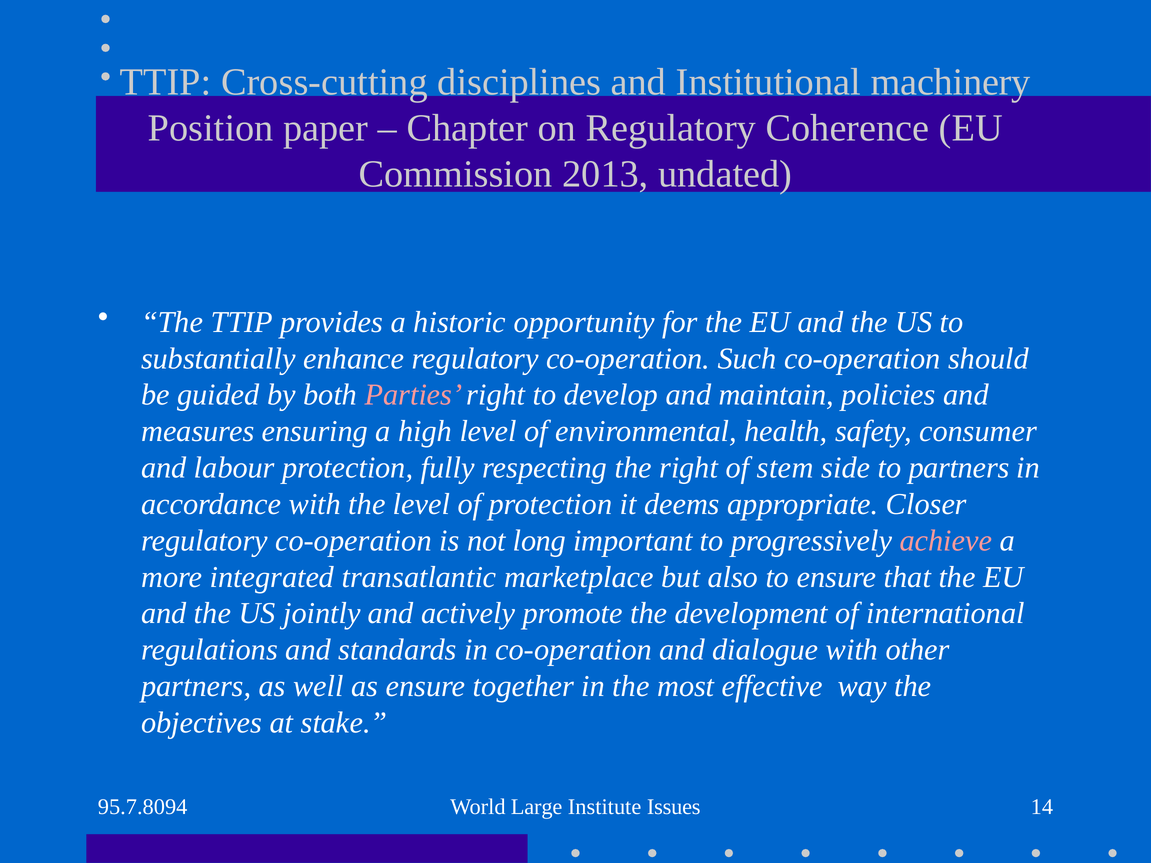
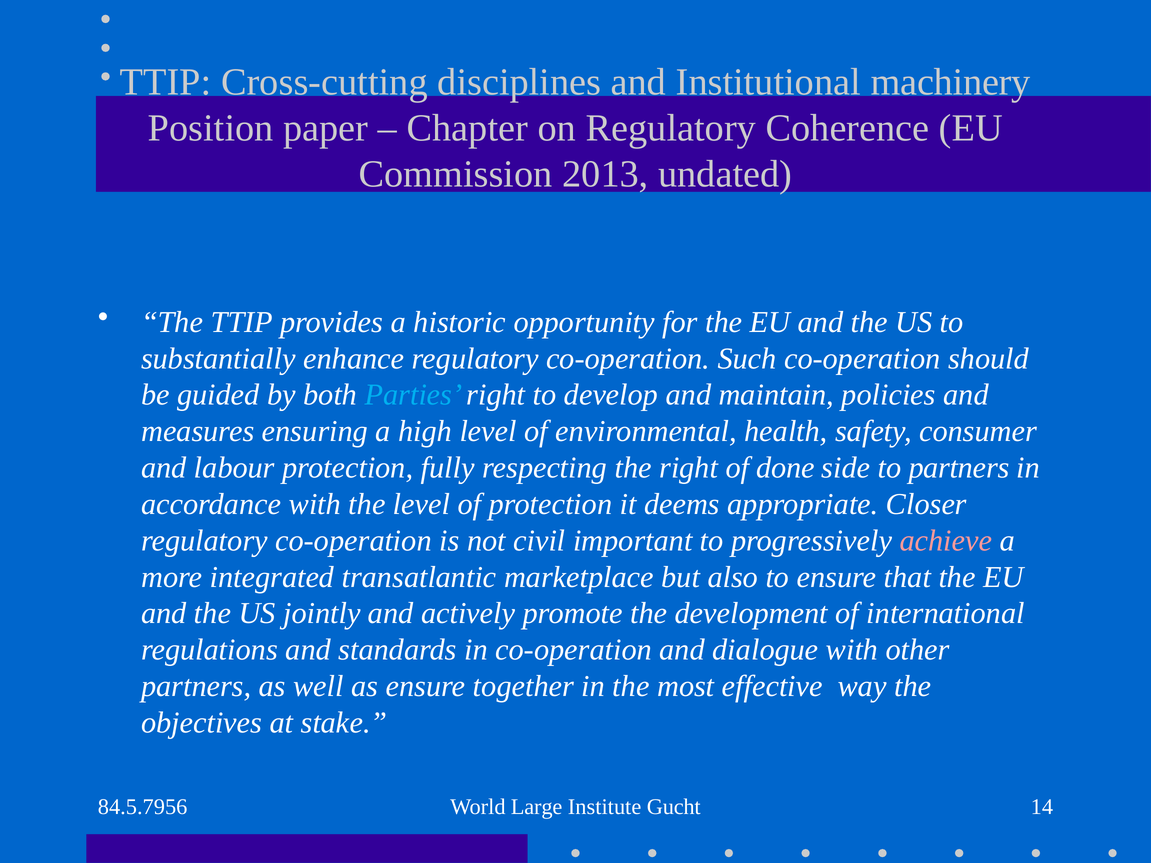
Parties colour: pink -> light blue
stem: stem -> done
long: long -> civil
95.7.8094: 95.7.8094 -> 84.5.7956
Issues: Issues -> Gucht
